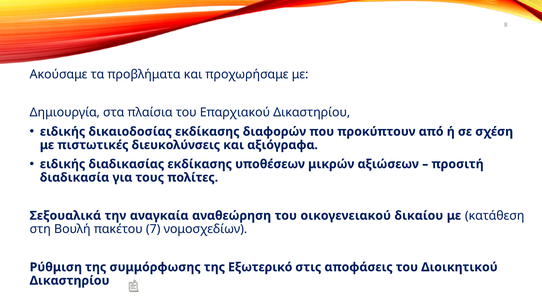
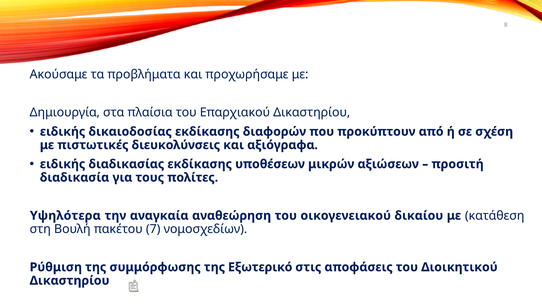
Σεξουαλικά: Σεξουαλικά -> Υψηλότερα
